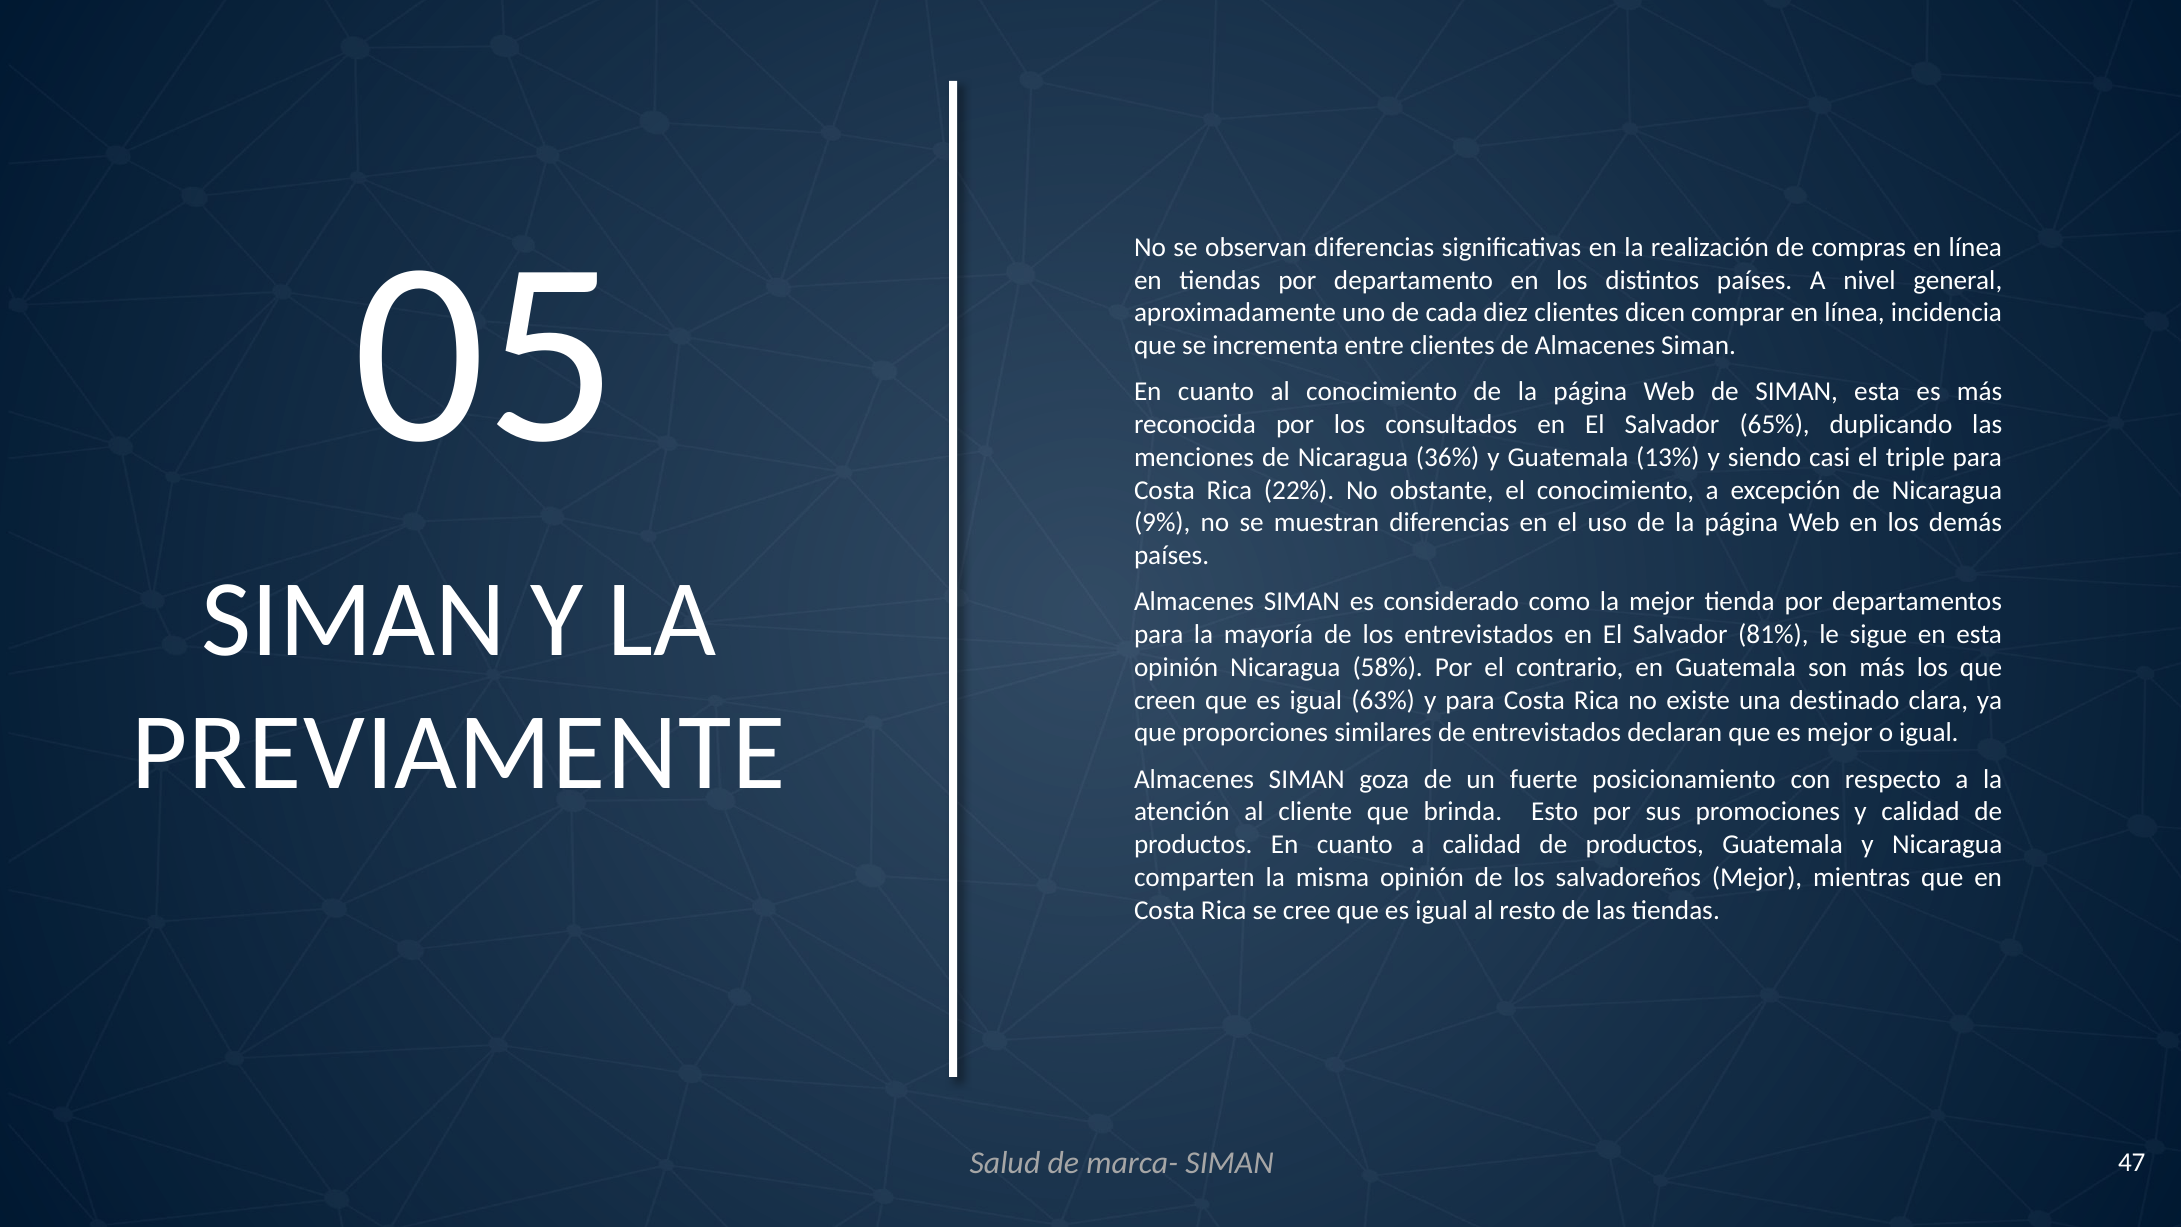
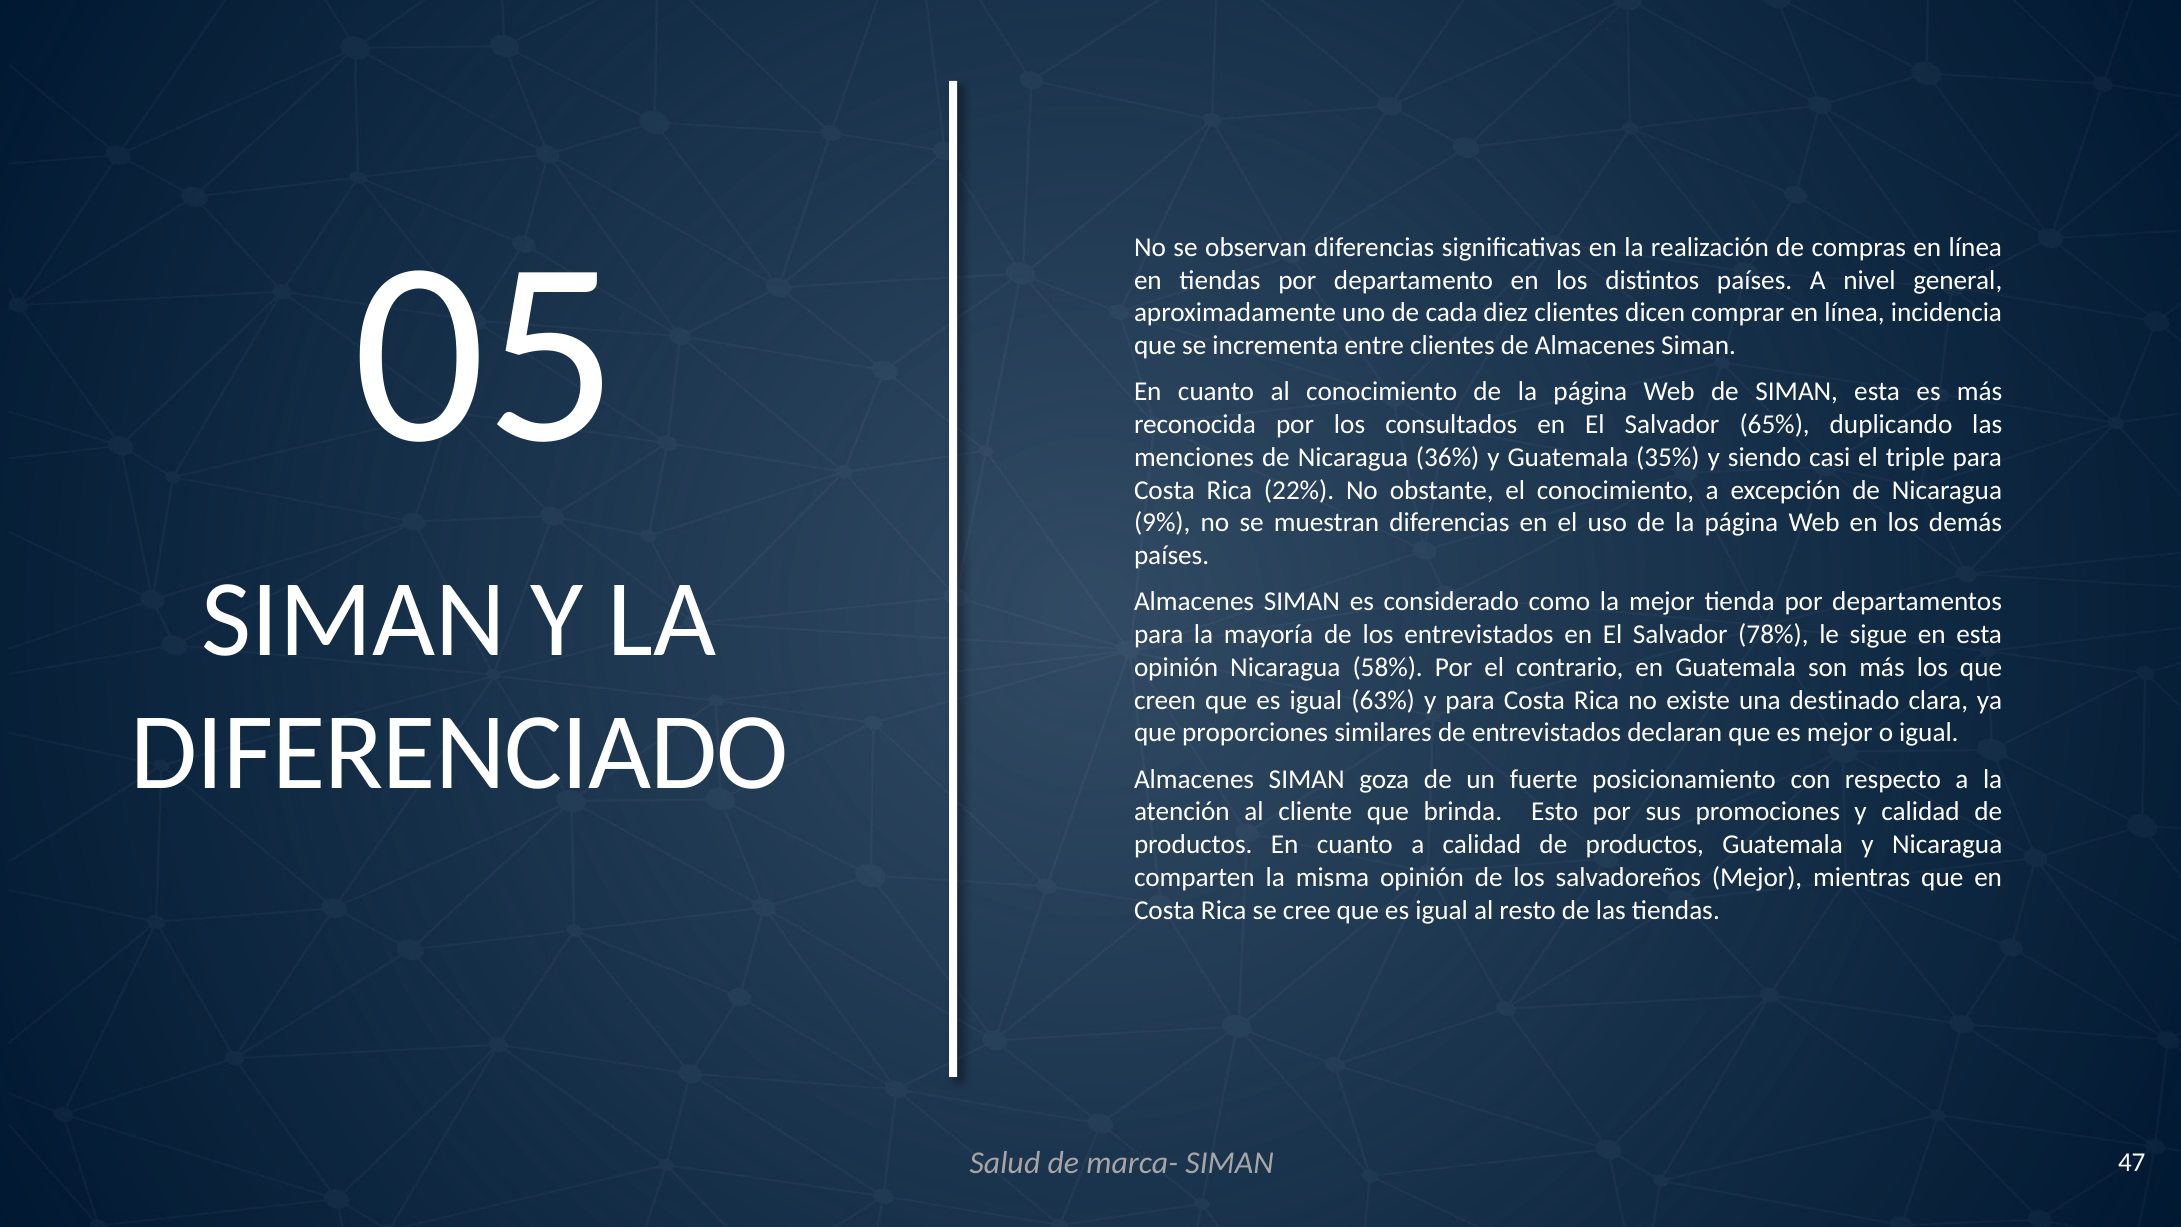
13%: 13% -> 35%
81%: 81% -> 78%
PREVIAMENTE: PREVIAMENTE -> DIFERENCIADO
